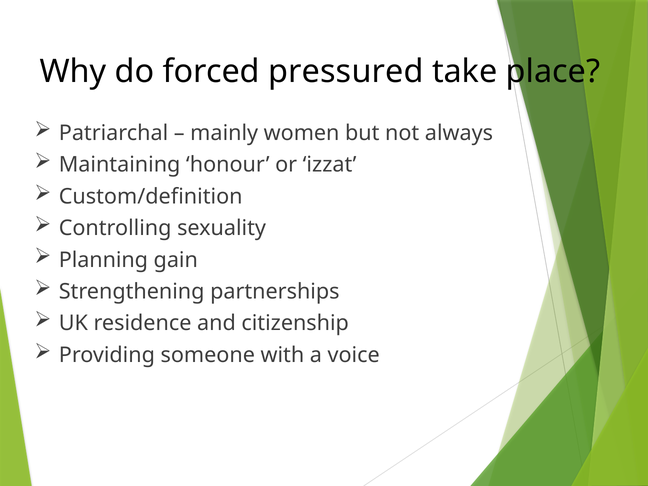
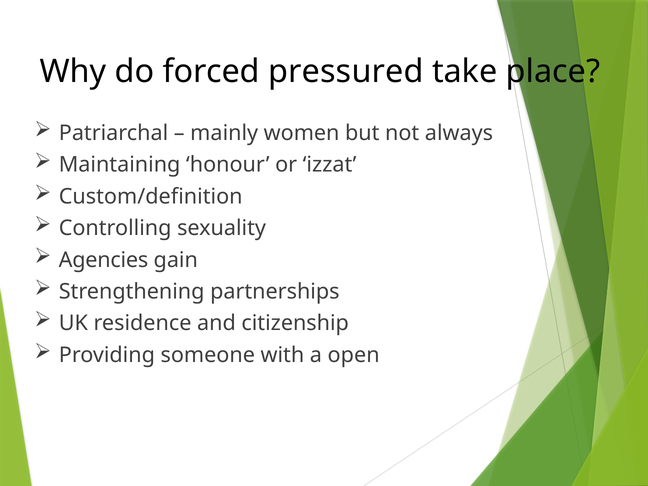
Planning: Planning -> Agencies
voice: voice -> open
